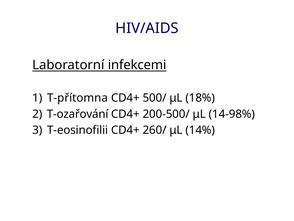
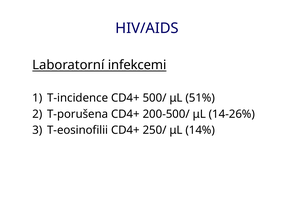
T-přítomna: T-přítomna -> T-incidence
18%: 18% -> 51%
T-ozařování: T-ozařování -> T-porušena
14-98%: 14-98% -> 14-26%
260/: 260/ -> 250/
